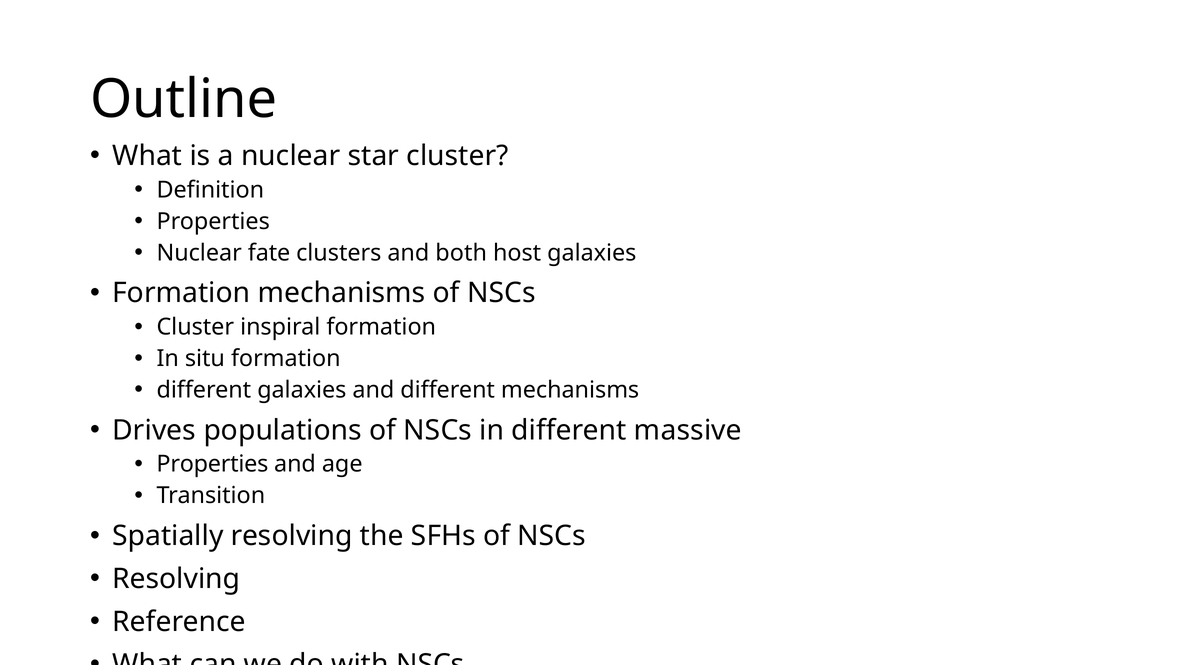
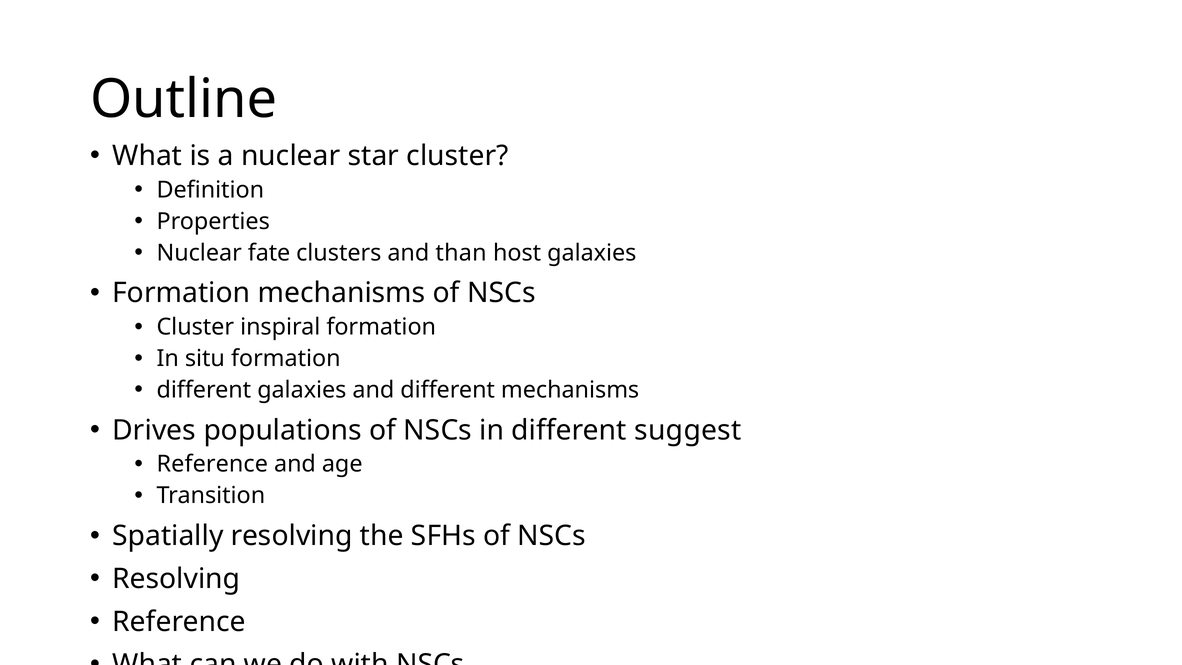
both: both -> than
massive: massive -> suggest
Properties at (212, 464): Properties -> Reference
